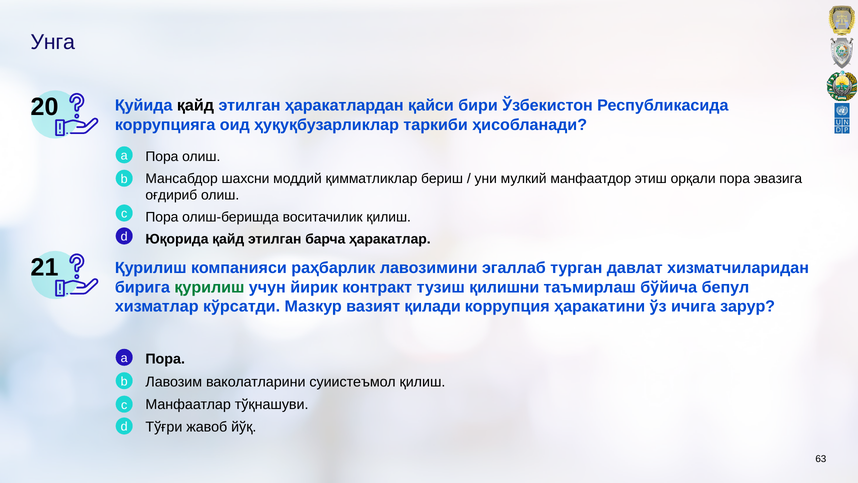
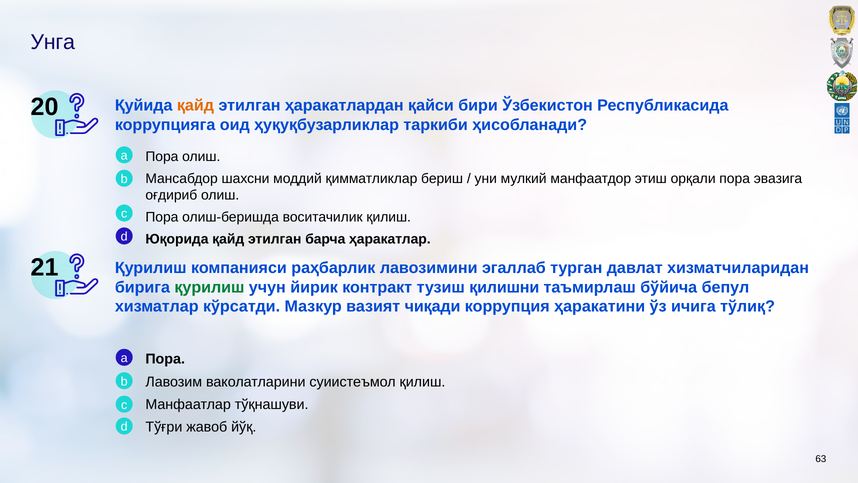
қайд at (195, 106) colour: black -> orange
қилади: қилади -> чиқади
зарур: зарур -> тўлиқ
